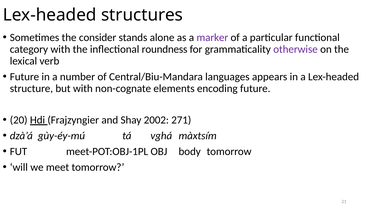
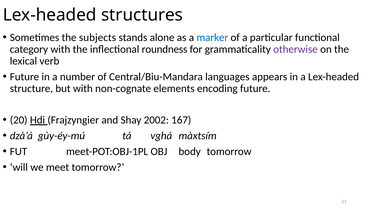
consider: consider -> subjects
marker colour: purple -> blue
271: 271 -> 167
